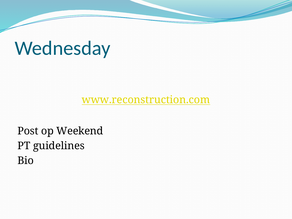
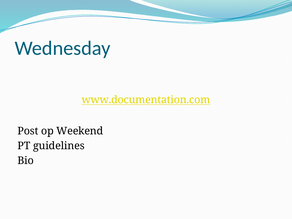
www.reconstruction.com: www.reconstruction.com -> www.documentation.com
